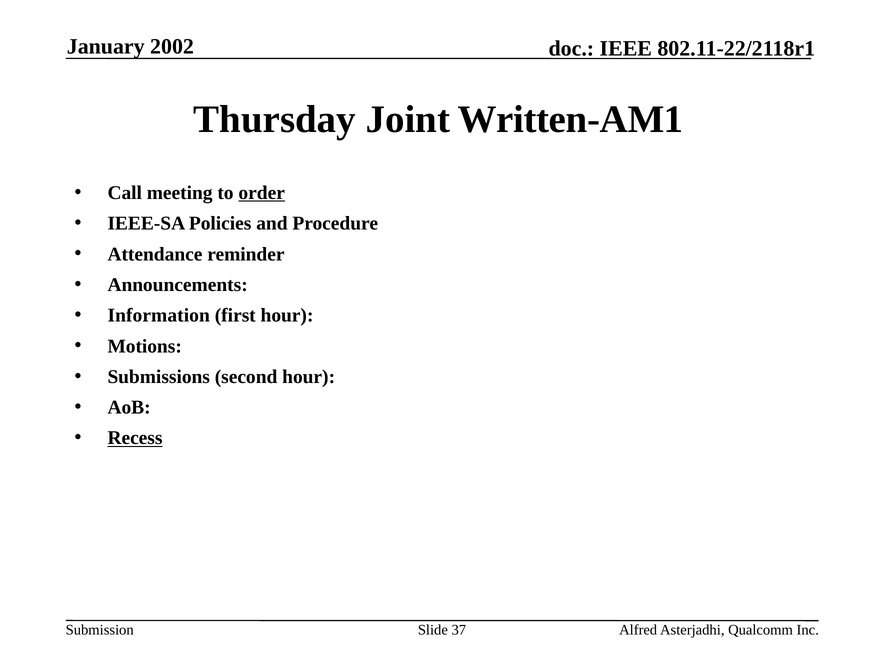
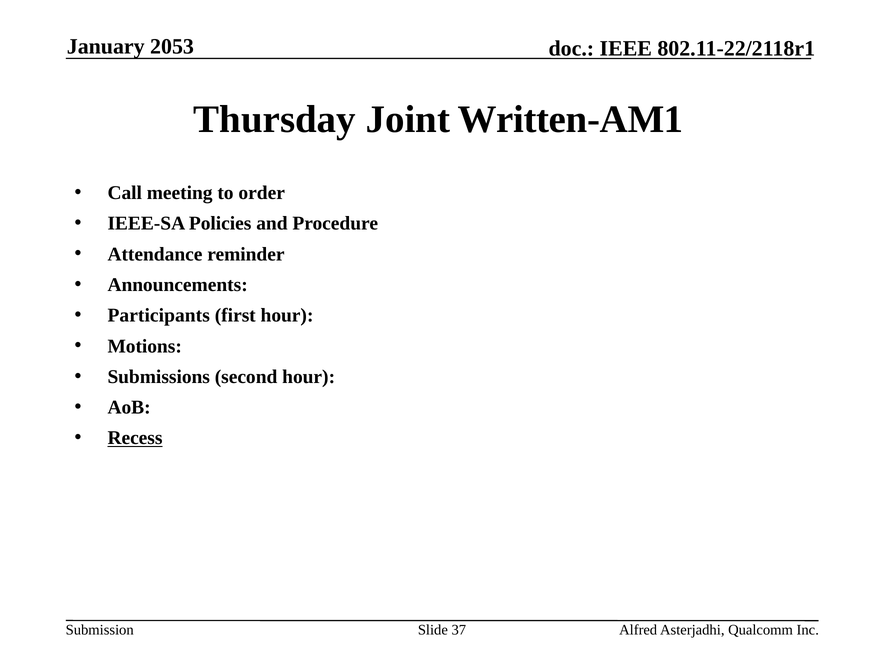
2002: 2002 -> 2053
order underline: present -> none
Information: Information -> Participants
